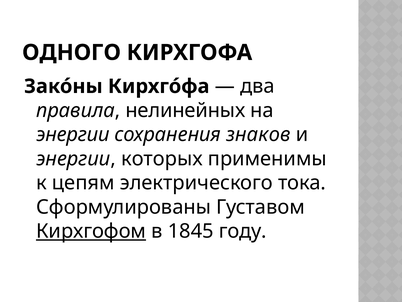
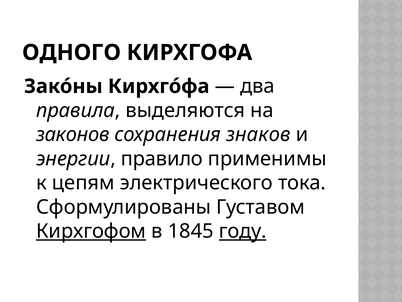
нелинейных: нелинейных -> выделяются
энергии at (73, 134): энергии -> законов
которых: которых -> правило
году underline: none -> present
